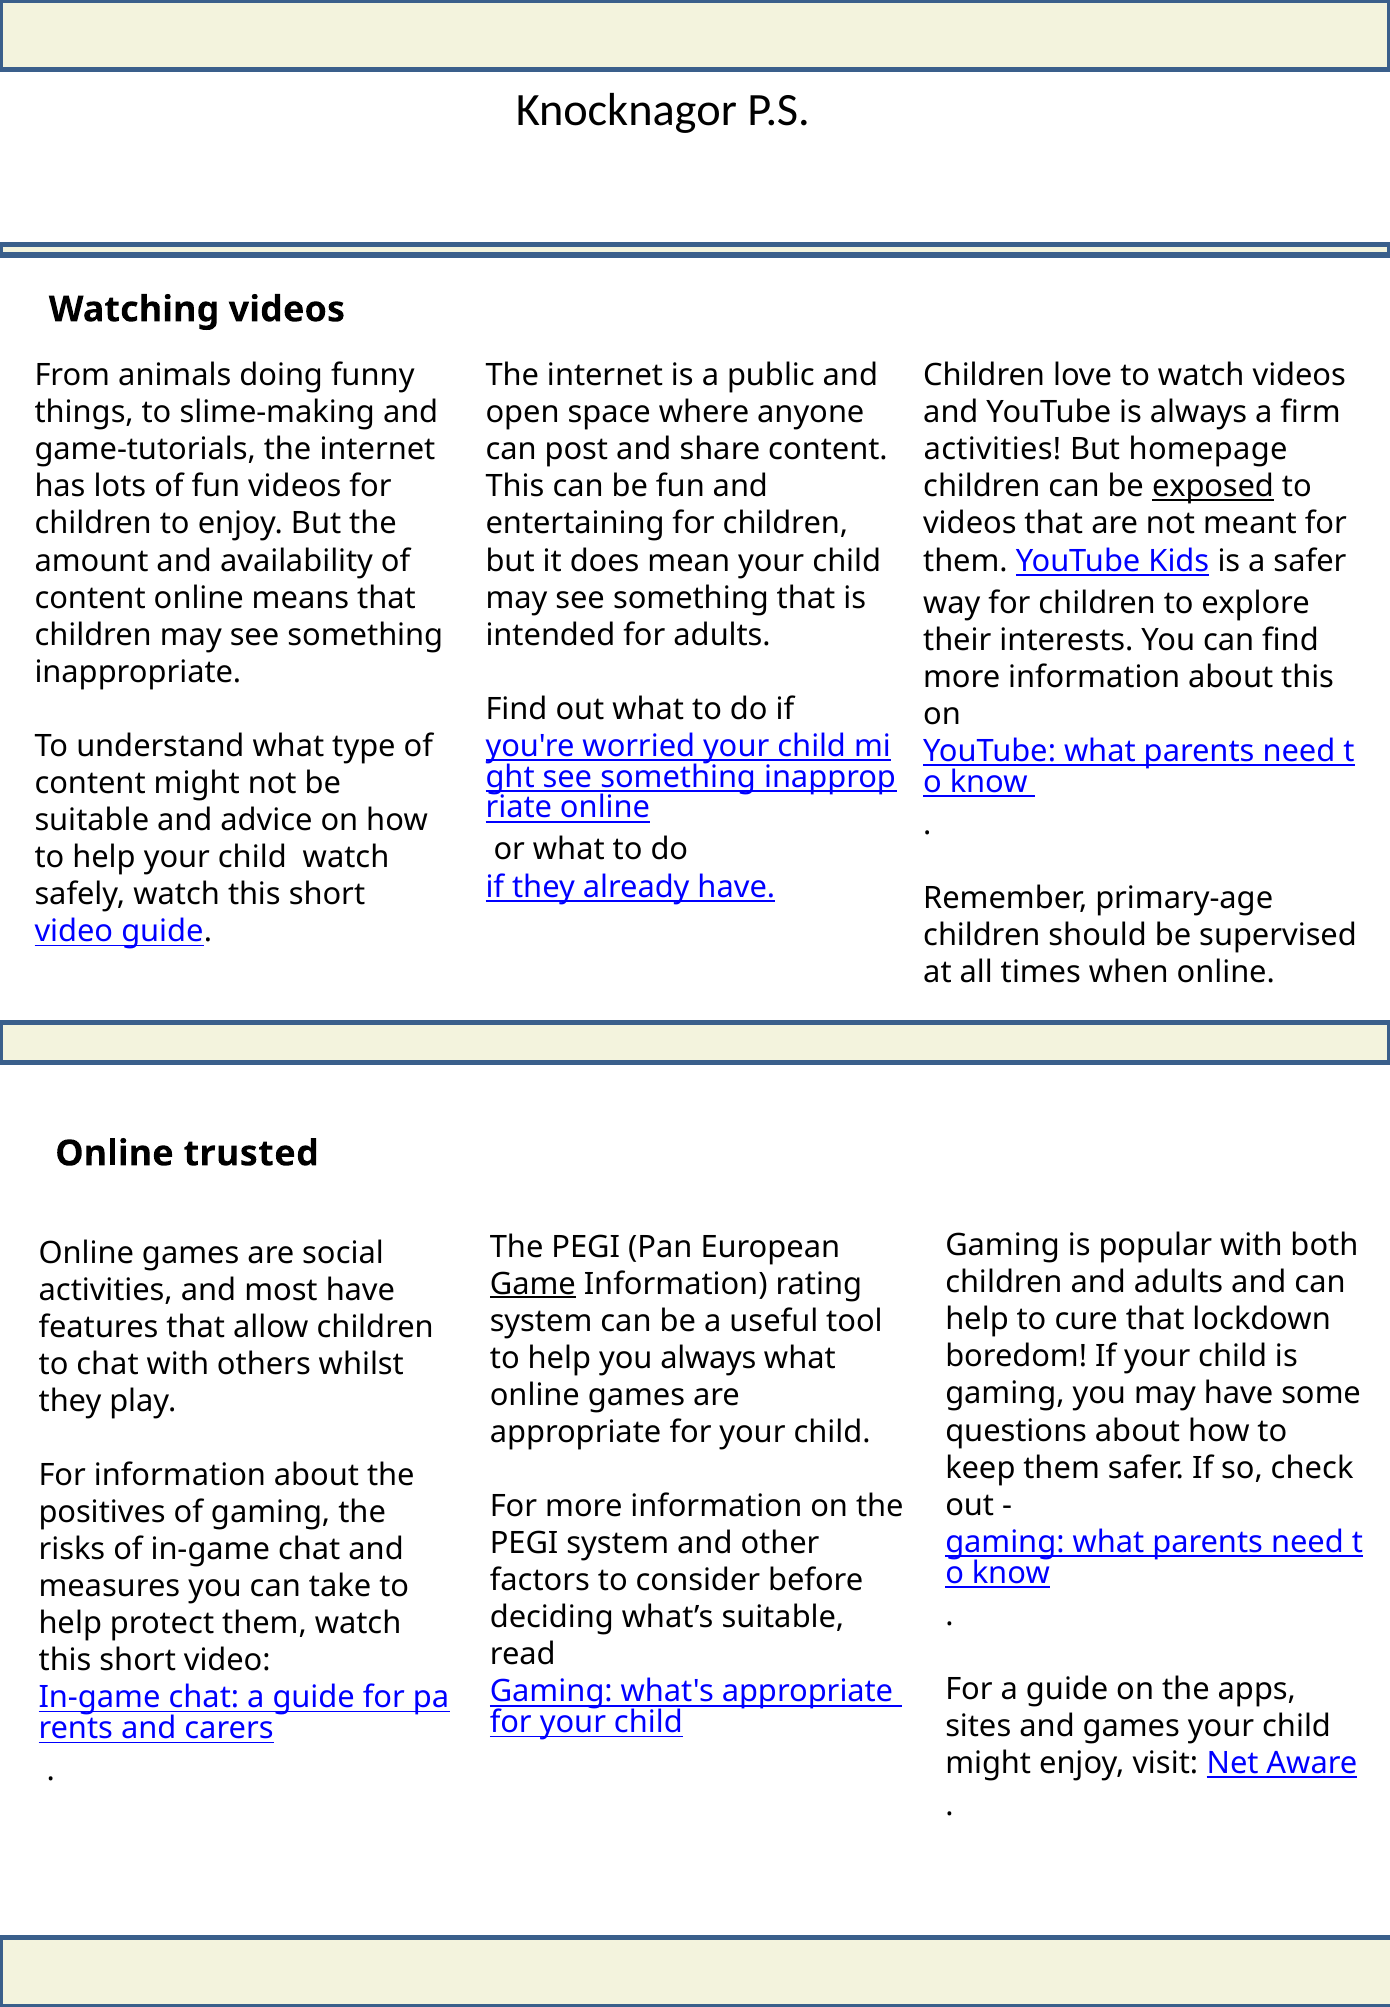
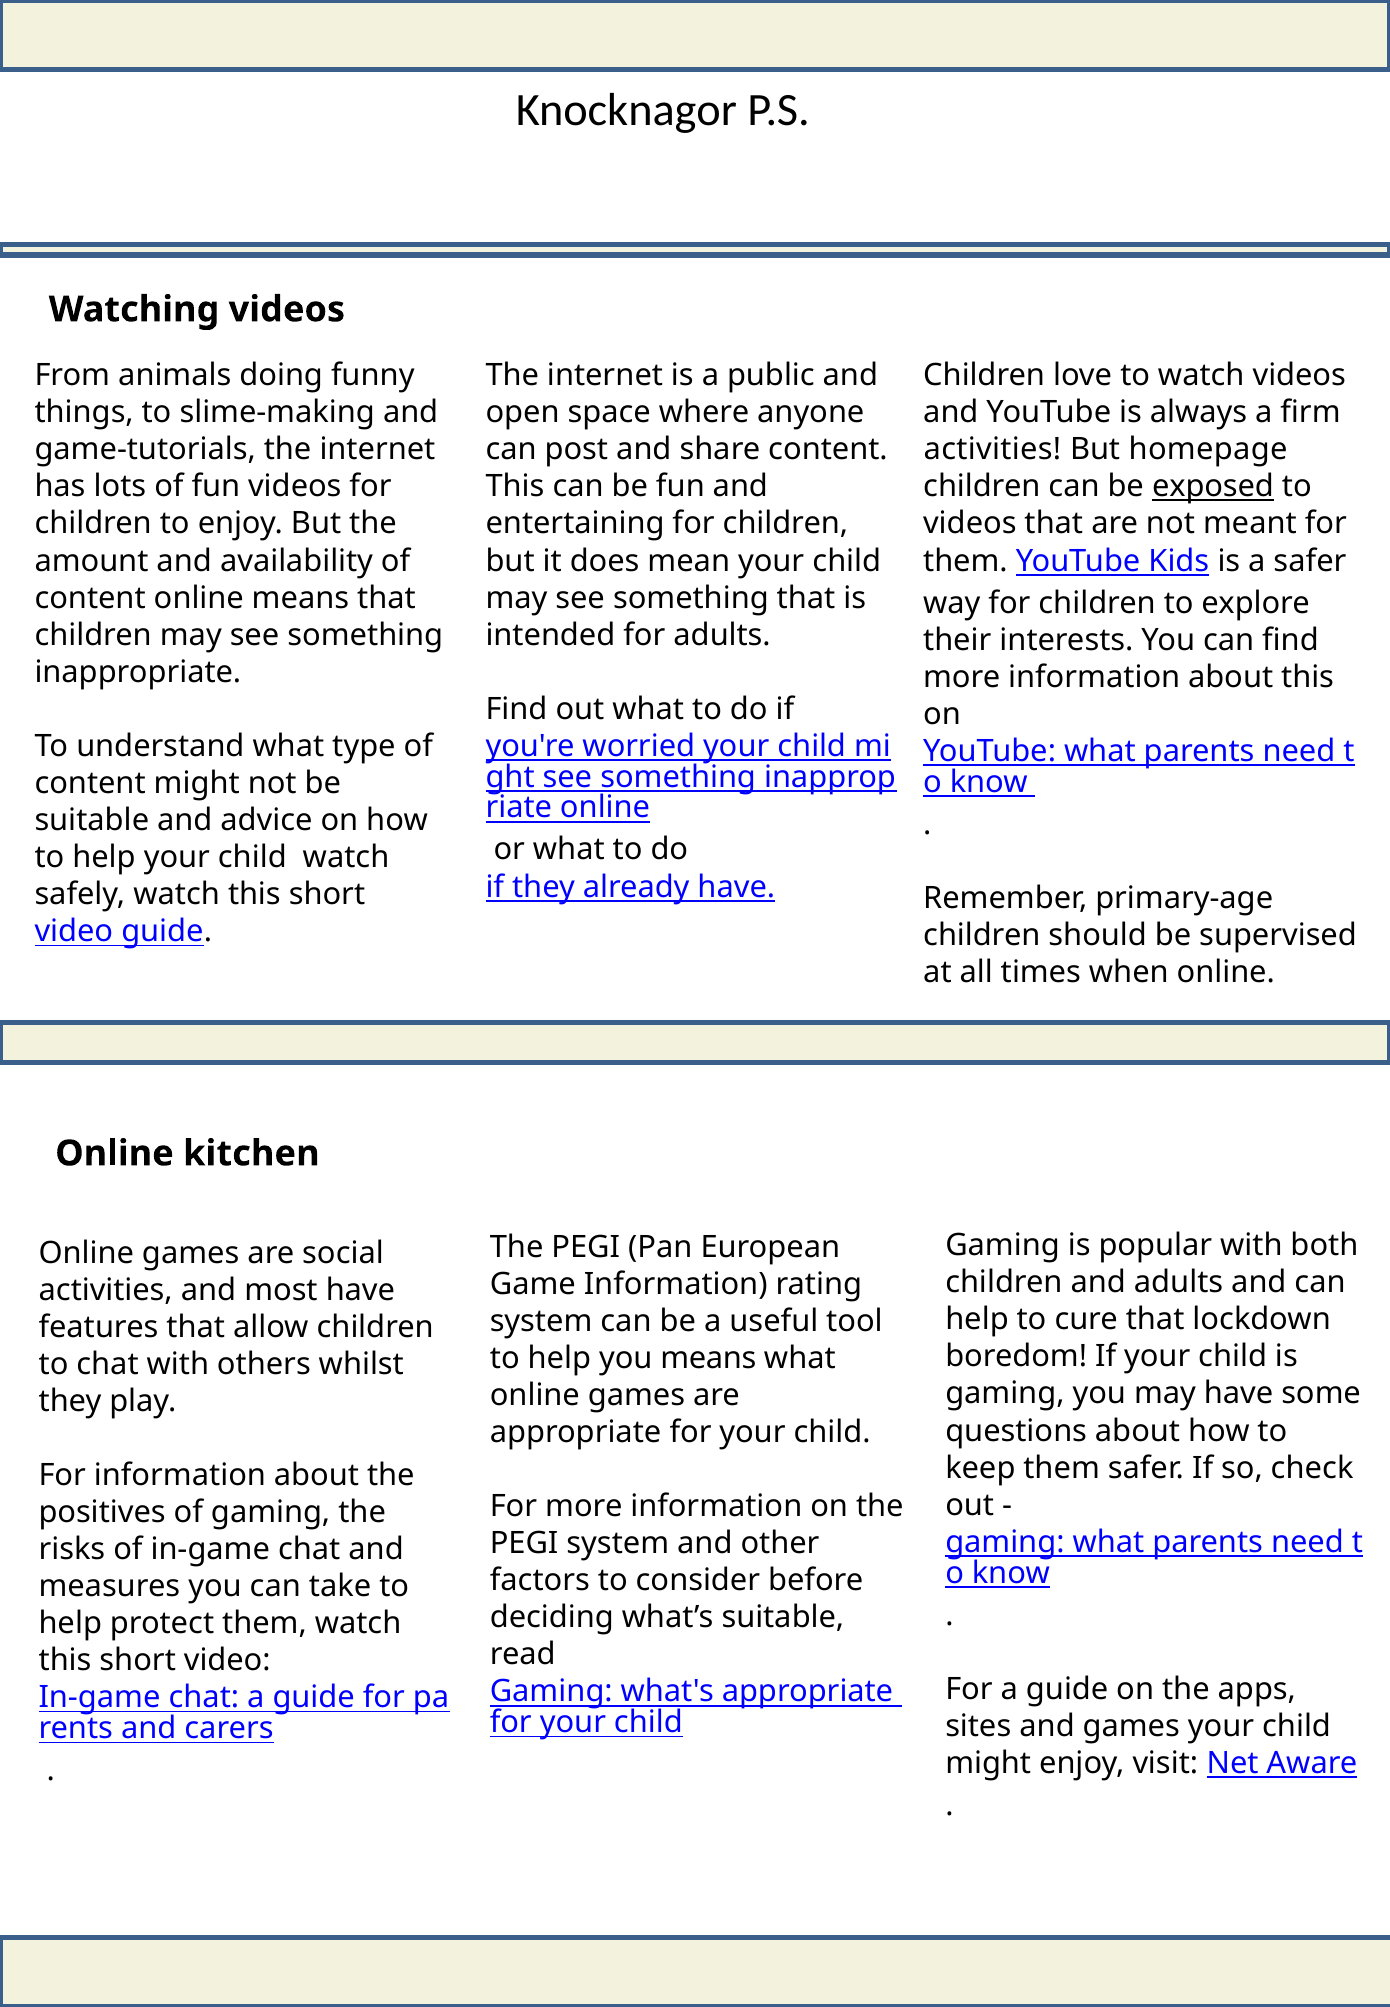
trusted: trusted -> kitchen
Game underline: present -> none
you always: always -> means
